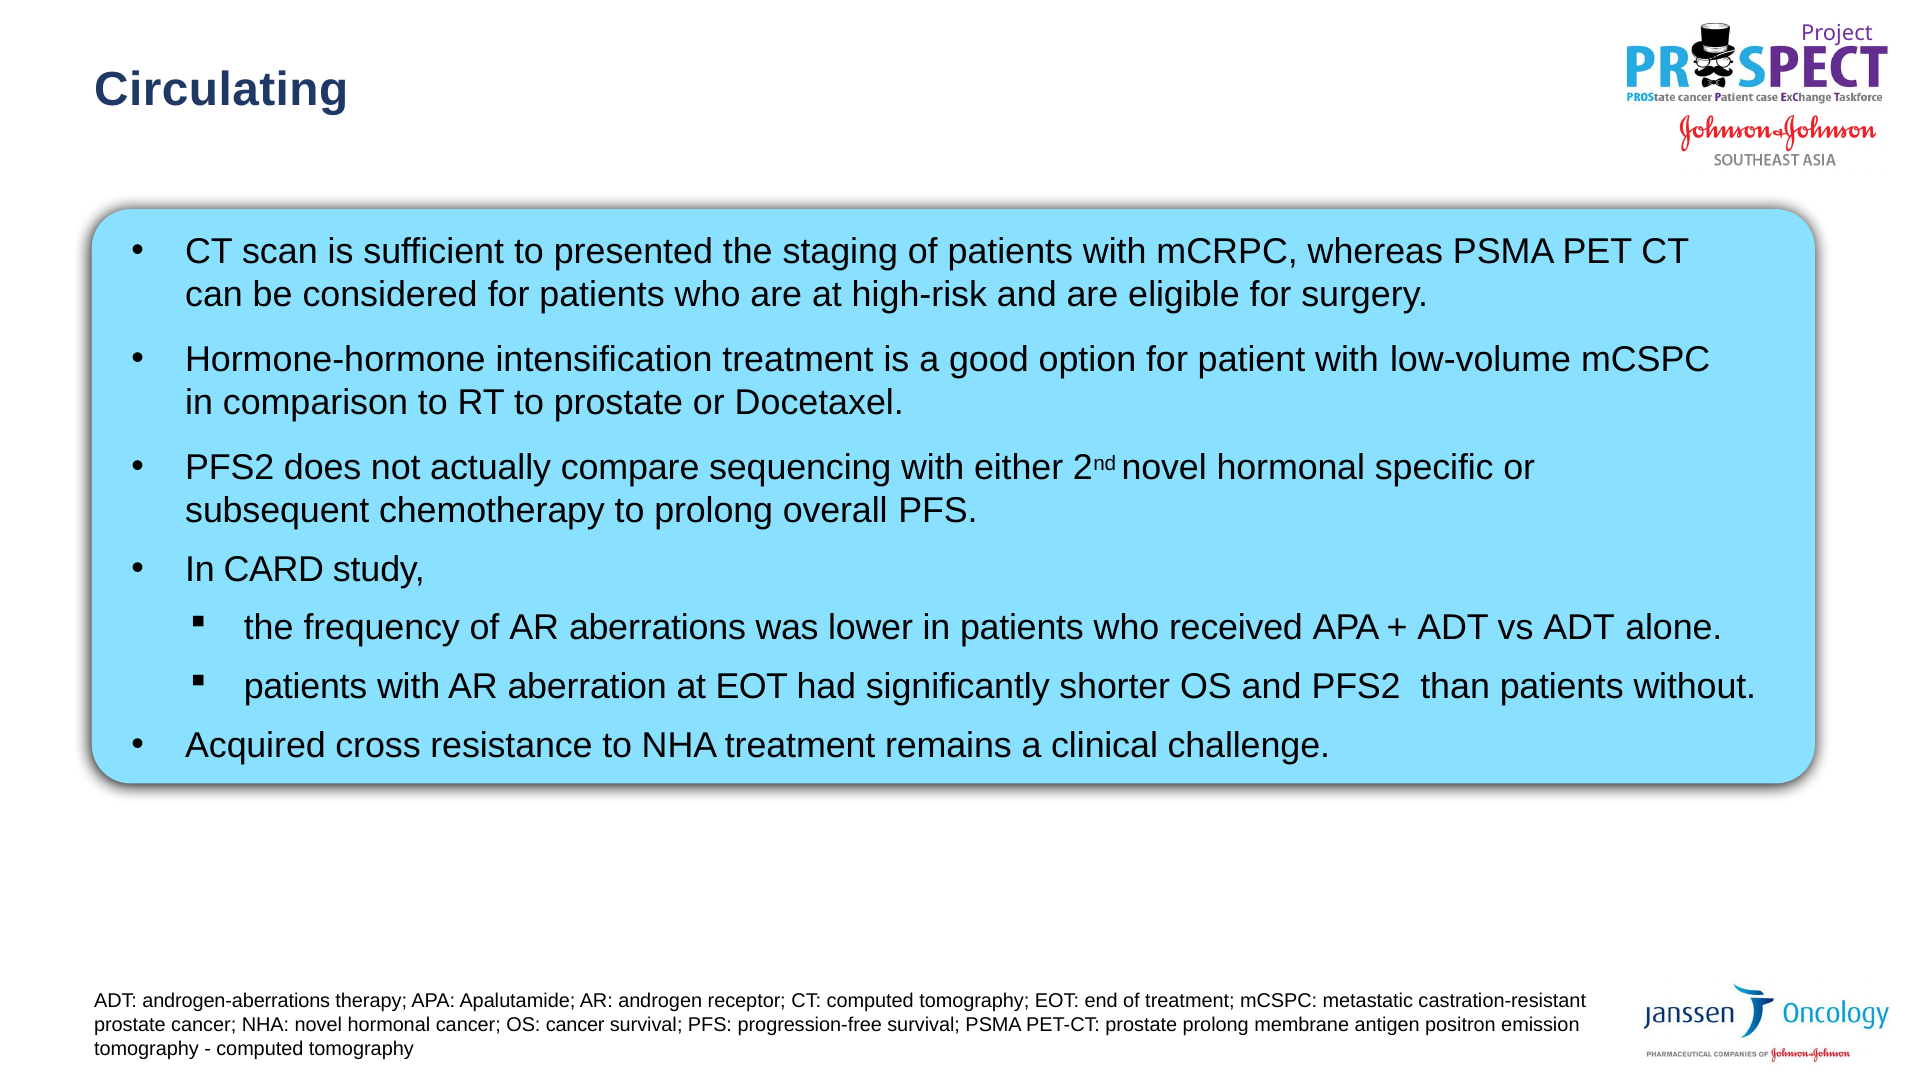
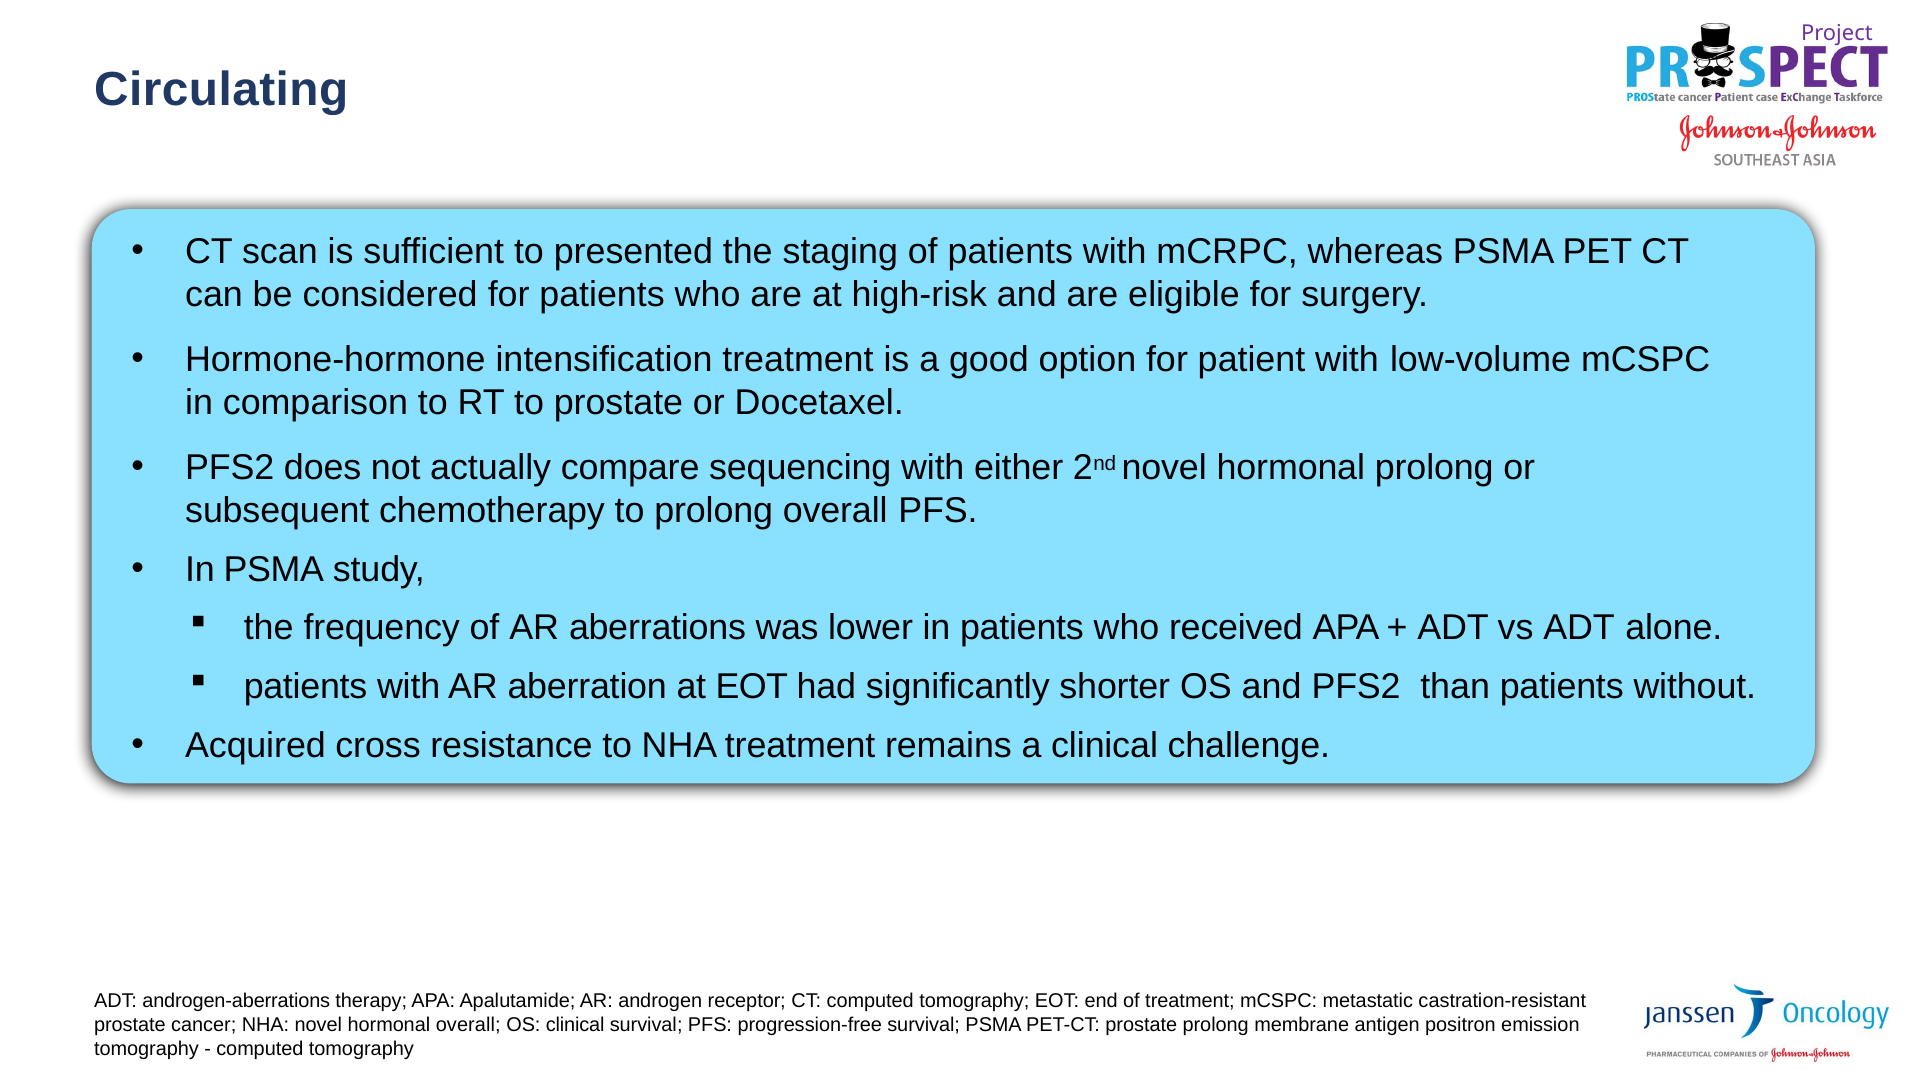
hormonal specific: specific -> prolong
In CARD: CARD -> PSMA
hormonal cancer: cancer -> overall
OS cancer: cancer -> clinical
